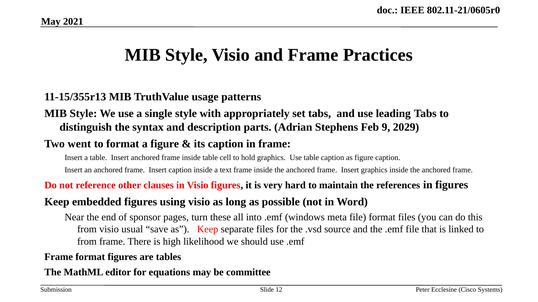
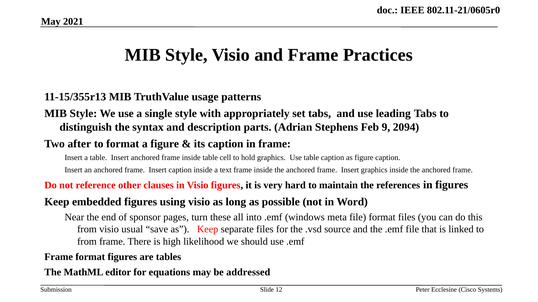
2029: 2029 -> 2094
went: went -> after
committee: committee -> addressed
